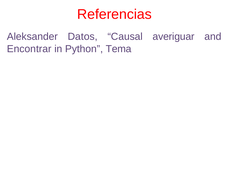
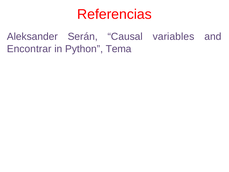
Datos: Datos -> Serán
averiguar: averiguar -> variables
